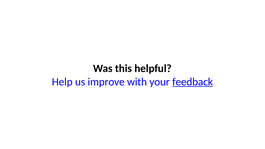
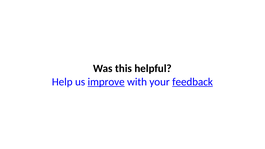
improve underline: none -> present
